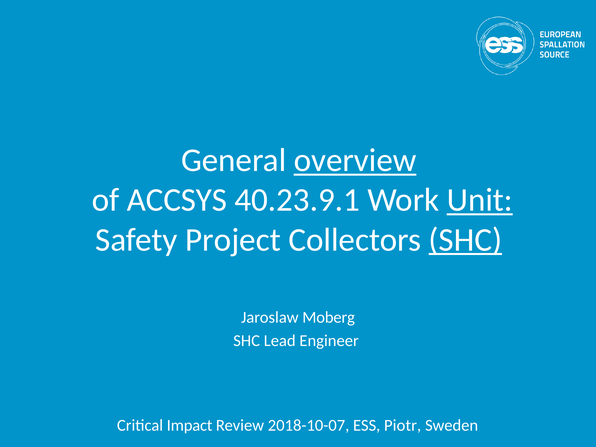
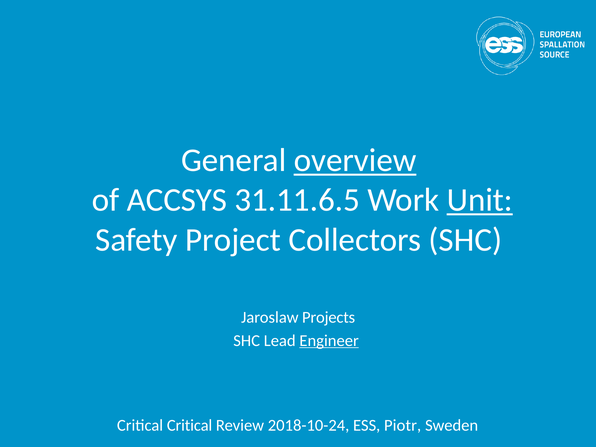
40.23.9.1: 40.23.9.1 -> 31.11.6.5
SHC at (465, 240) underline: present -> none
Moberg: Moberg -> Projects
Engineer underline: none -> present
Critical Impact: Impact -> Critical
2018-10-07: 2018-10-07 -> 2018-10-24
